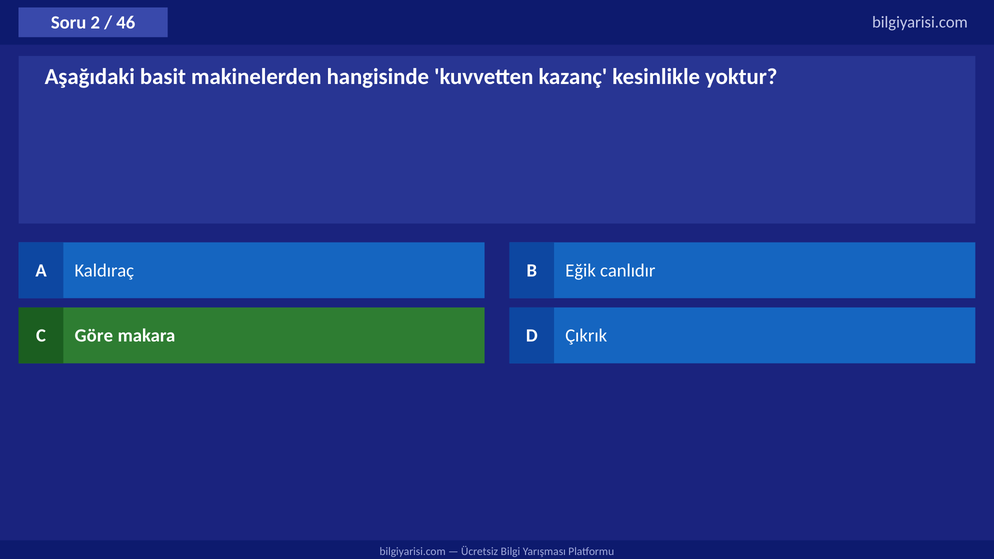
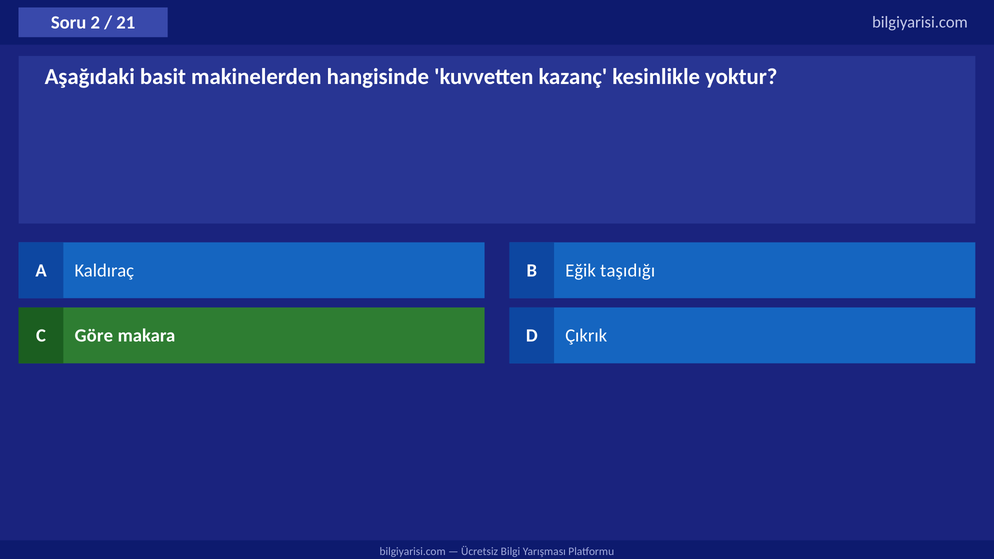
46: 46 -> 21
canlıdır: canlıdır -> taşıdığı
